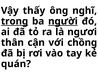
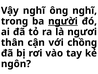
Vậy thấy: thấy -> nghĩ
trong underline: present -> none
quán: quán -> ngôn
